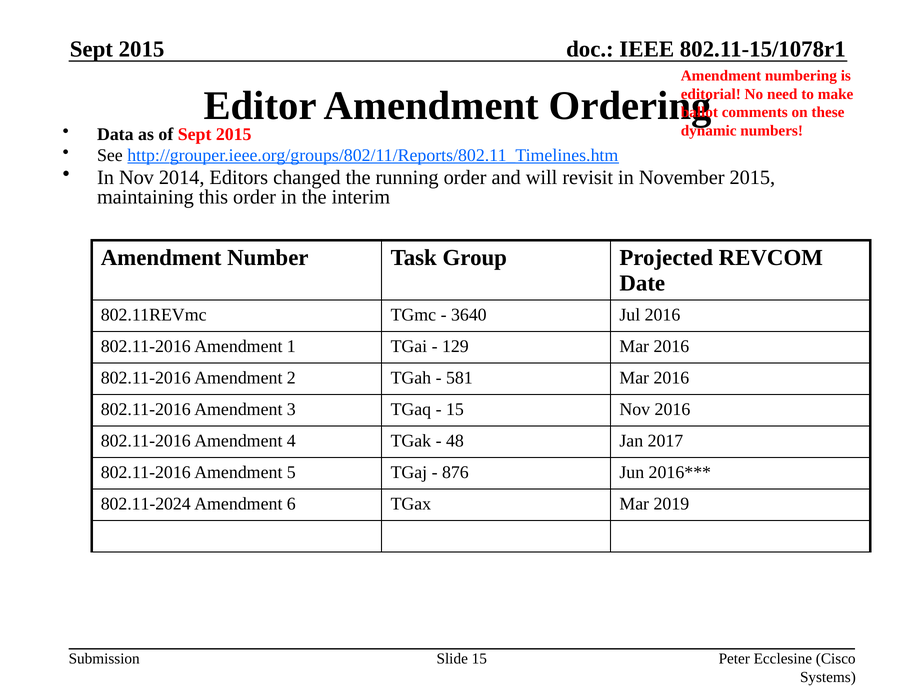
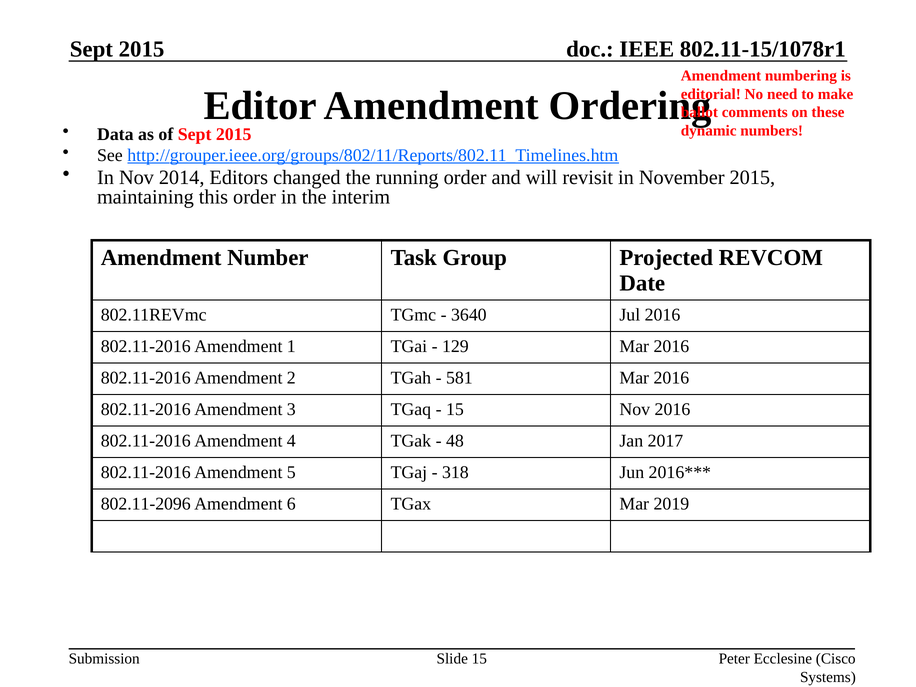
876: 876 -> 318
802.11-2024: 802.11-2024 -> 802.11-2096
